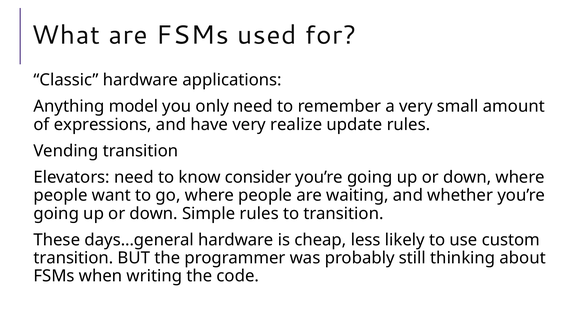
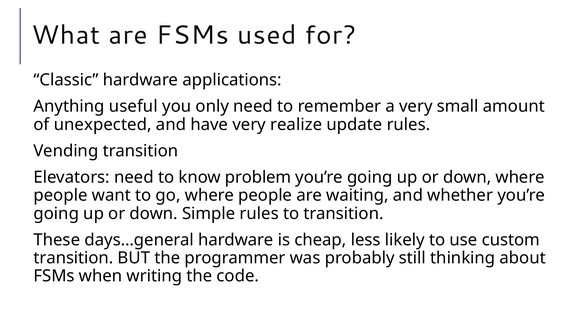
model: model -> useful
expressions: expressions -> unexpected
consider: consider -> problem
